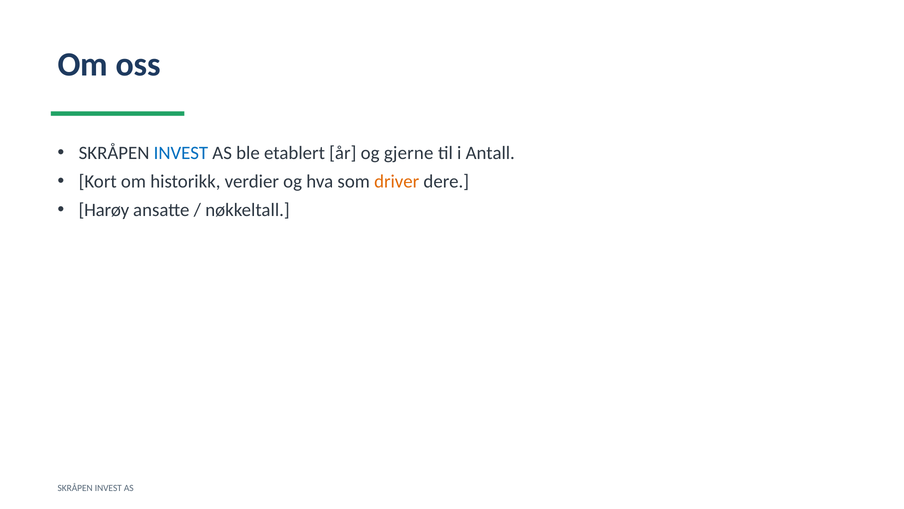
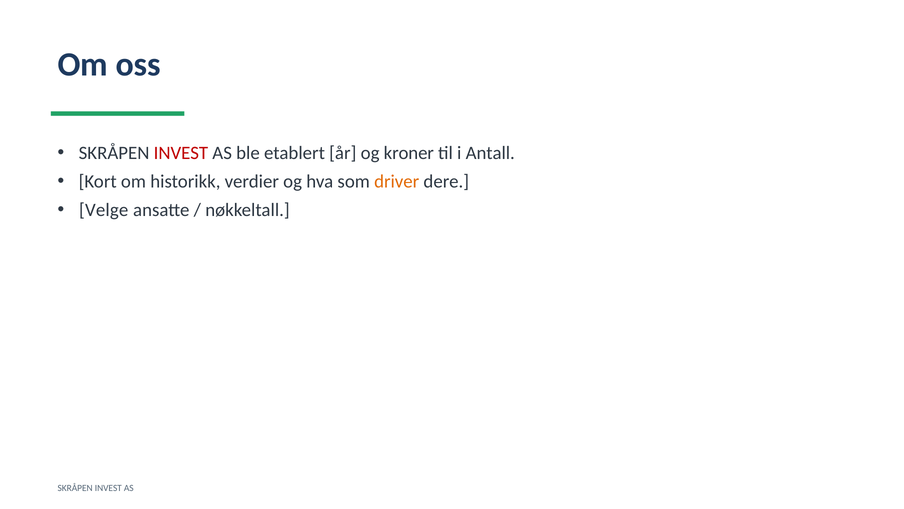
INVEST at (181, 153) colour: blue -> red
gjerne: gjerne -> kroner
Harøy: Harøy -> Velge
